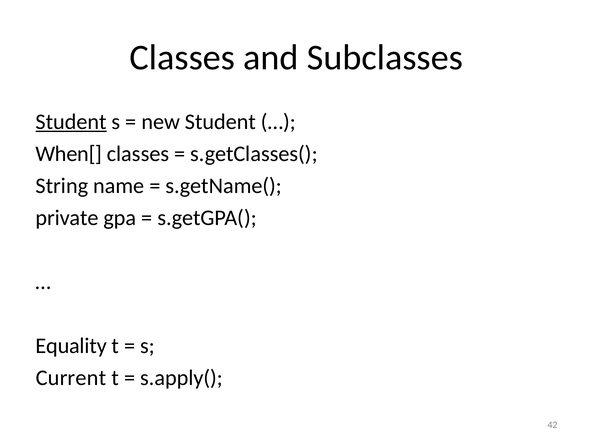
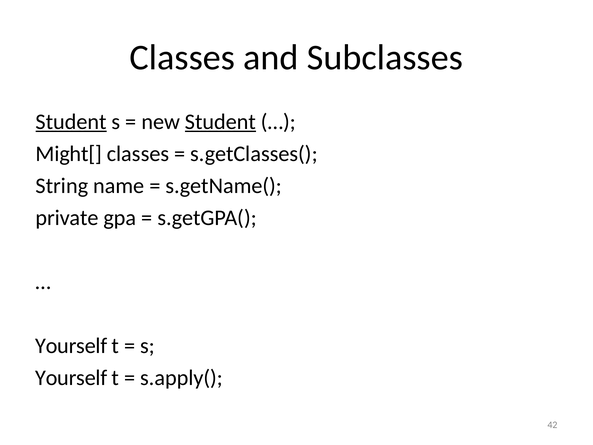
Student at (220, 122) underline: none -> present
When[: When[ -> Might[
Equality at (71, 346): Equality -> Yourself
Current at (71, 378): Current -> Yourself
